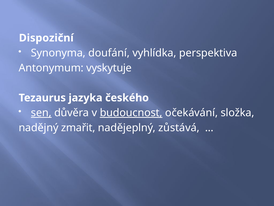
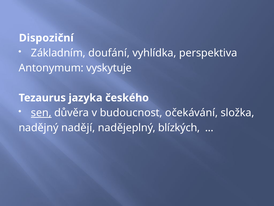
Synonyma: Synonyma -> Základním
budoucnost underline: present -> none
zmařit: zmařit -> nadějí
zůstává: zůstává -> blízkých
